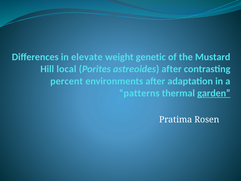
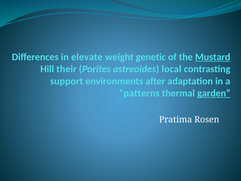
Mustard underline: none -> present
local: local -> their
astreoides after: after -> local
percent: percent -> support
